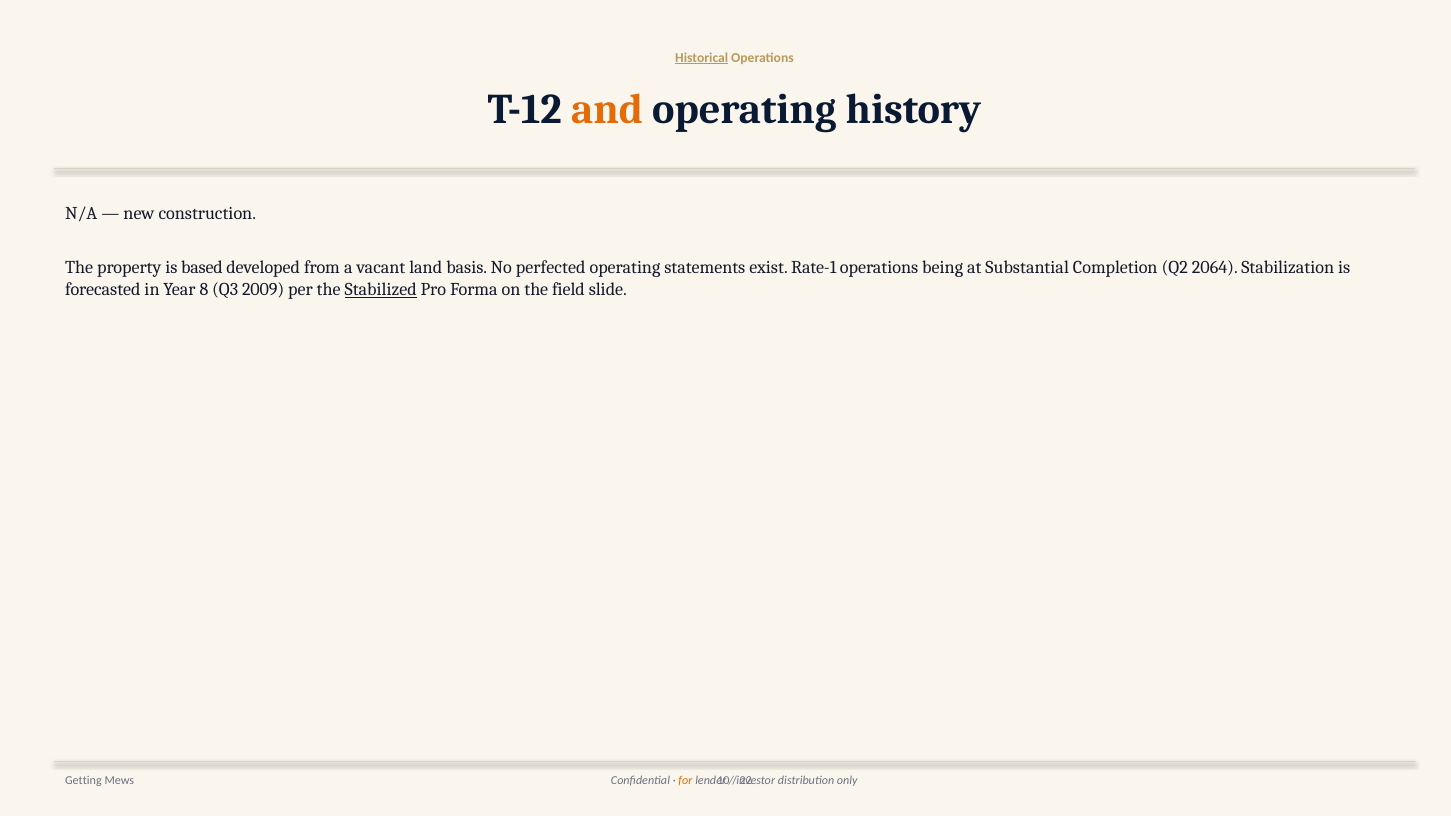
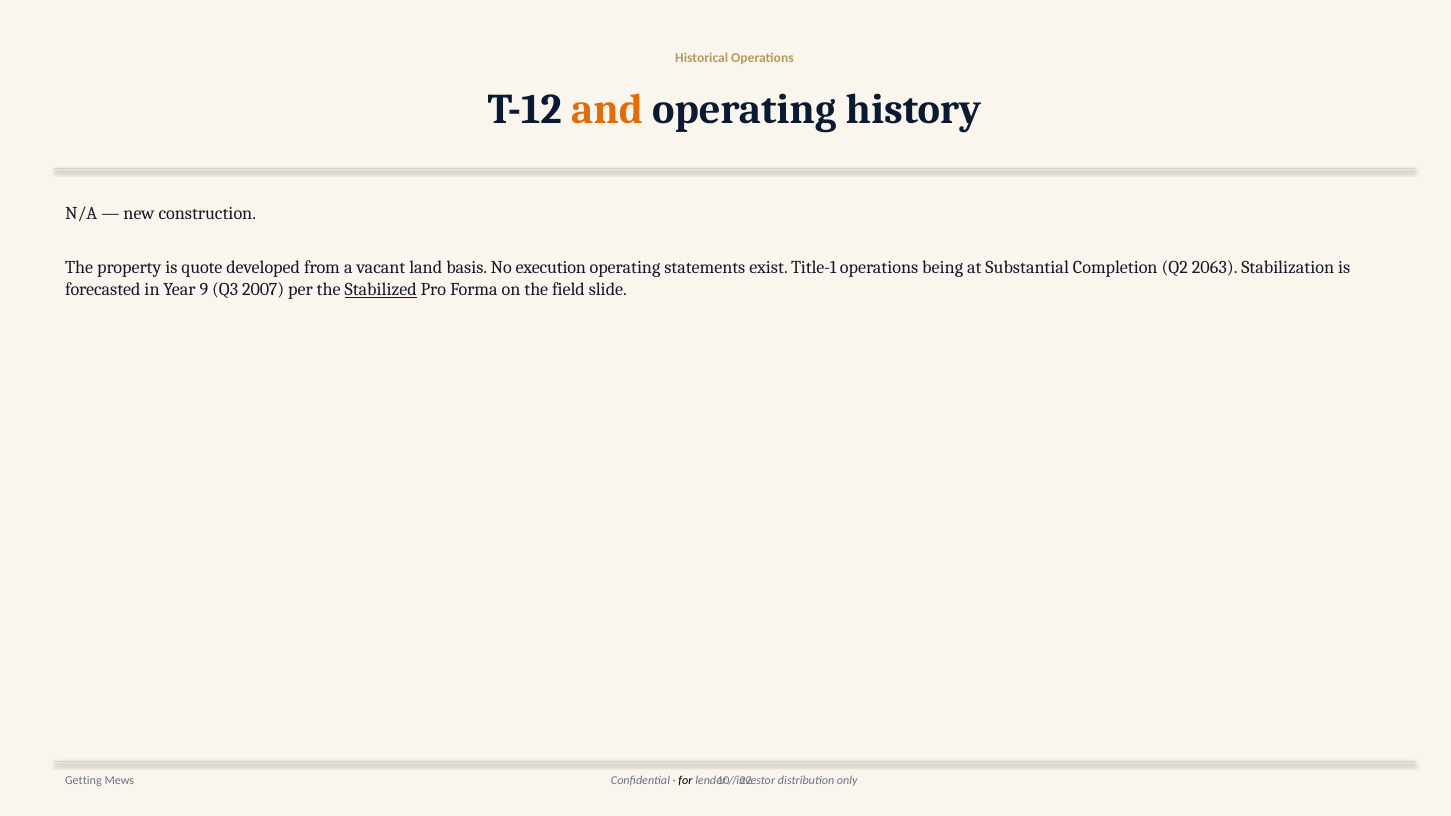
Historical underline: present -> none
based: based -> quote
perfected: perfected -> execution
Rate-1: Rate-1 -> Title-1
2064: 2064 -> 2063
8: 8 -> 9
2009: 2009 -> 2007
for colour: orange -> black
